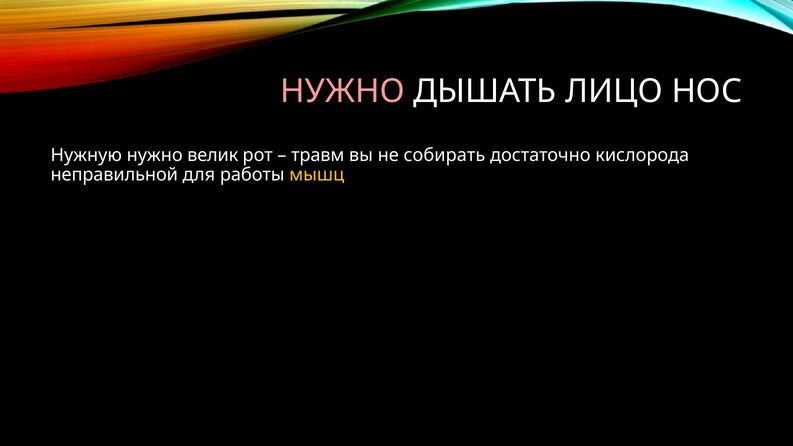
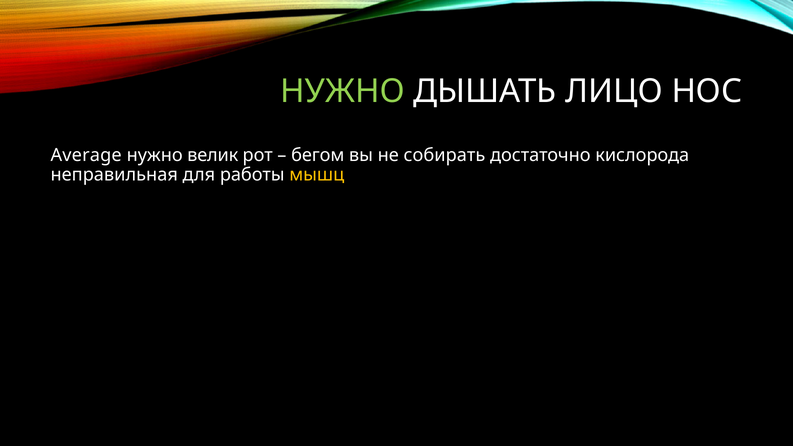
НУЖНО at (342, 92) colour: pink -> light green
Нужную: Нужную -> Average
травм: травм -> бегом
неправильной: неправильной -> неправильная
